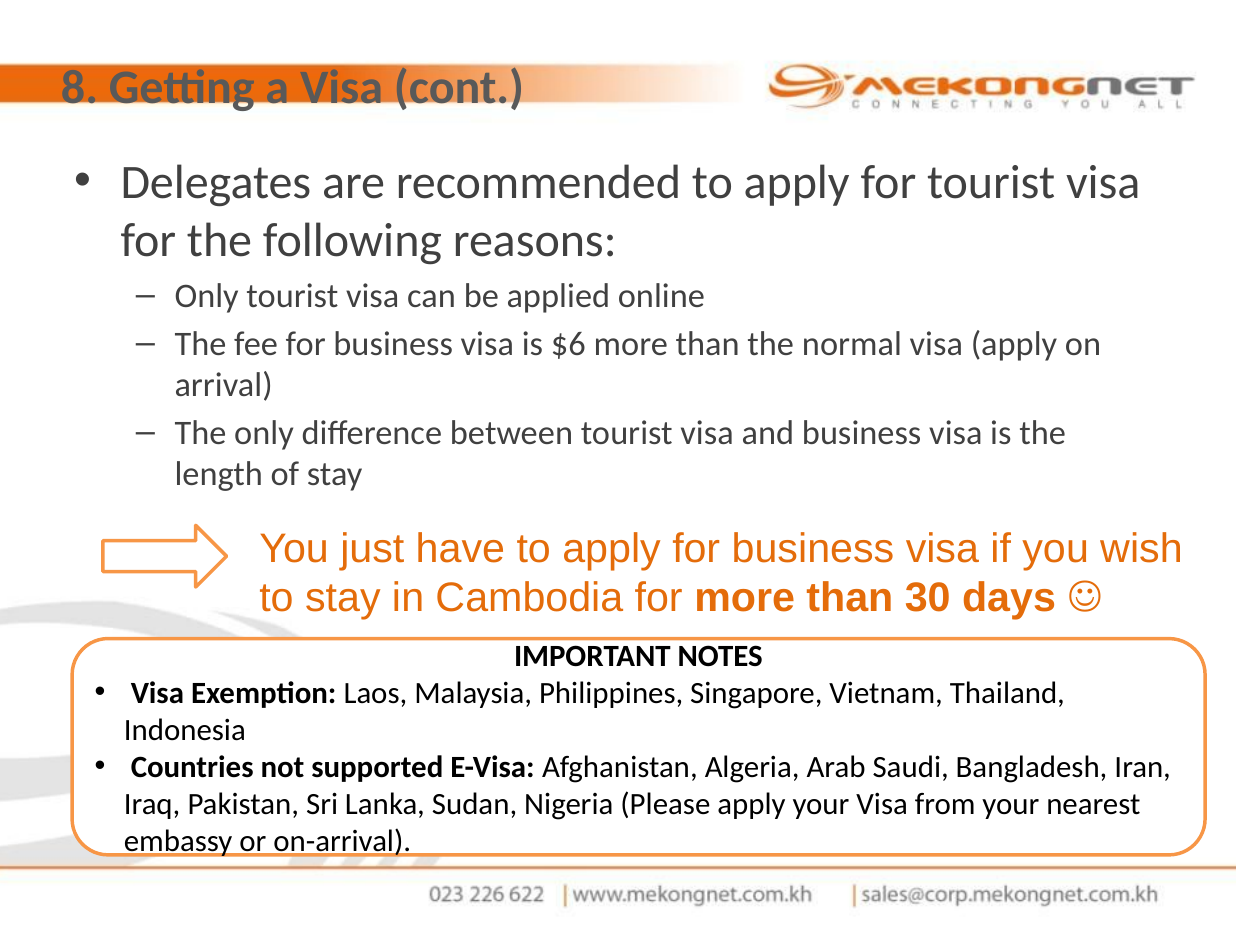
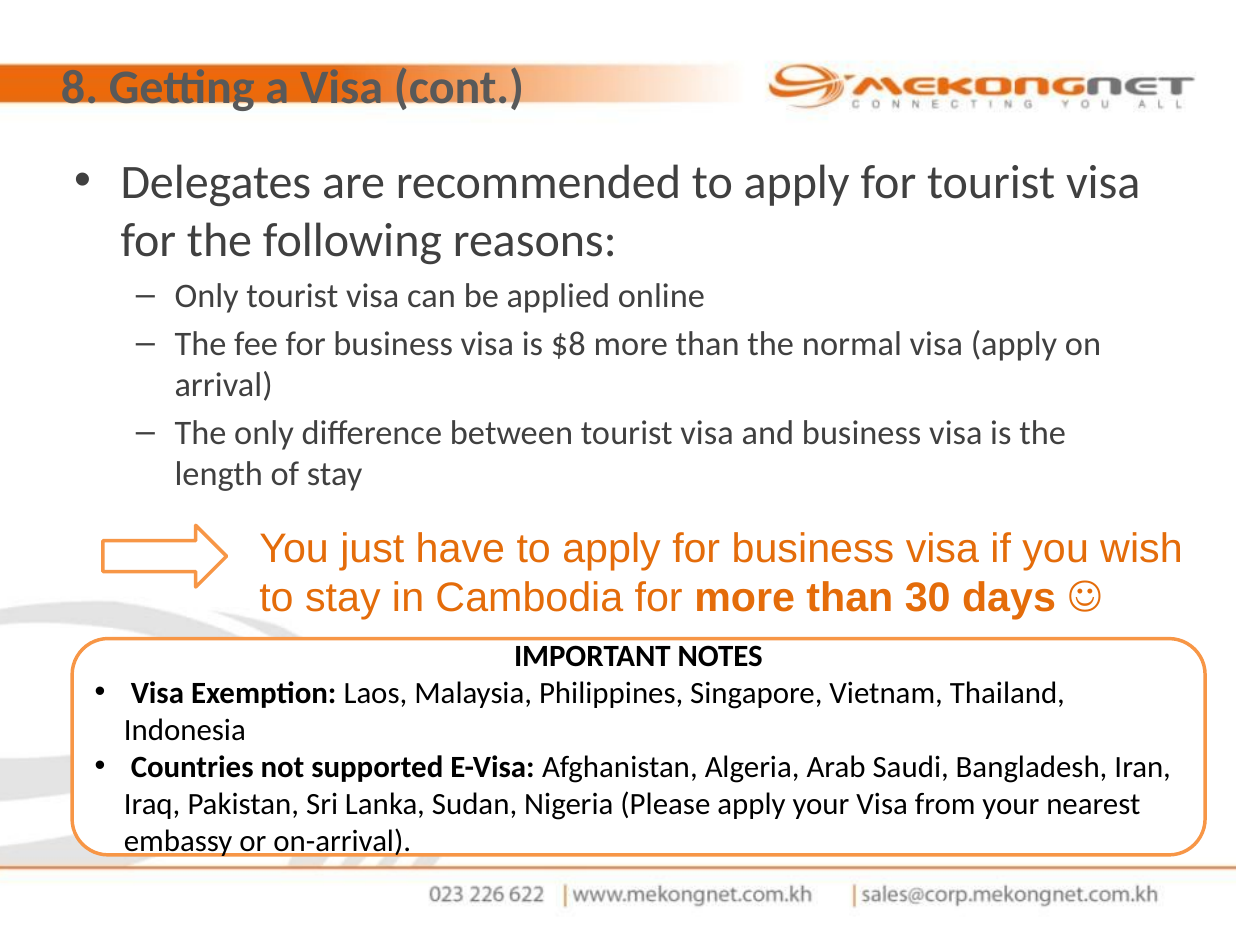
$6: $6 -> $8
